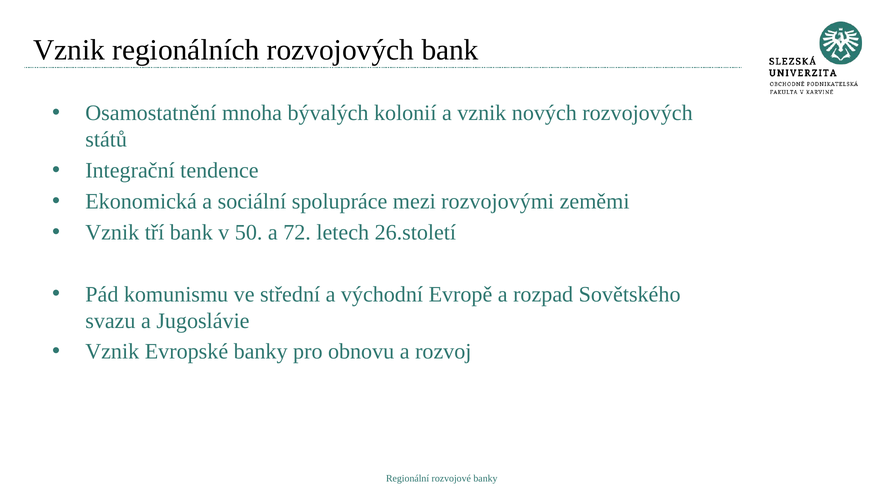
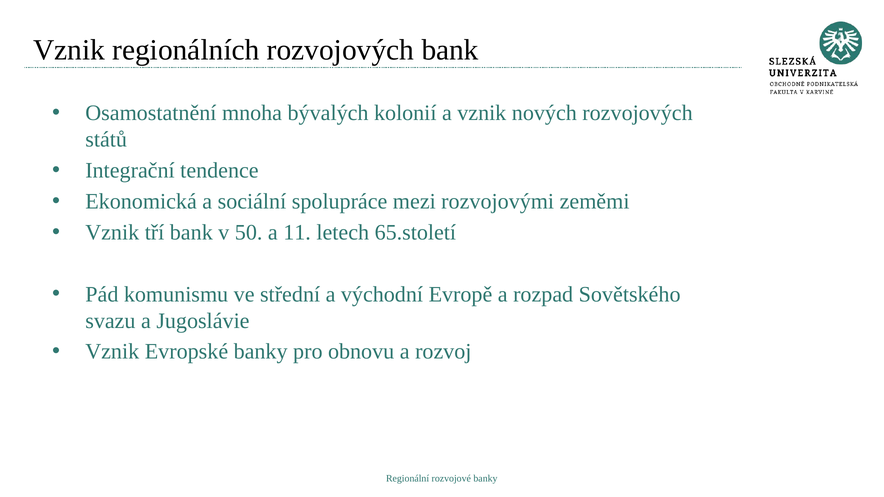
72: 72 -> 11
26.století: 26.století -> 65.století
